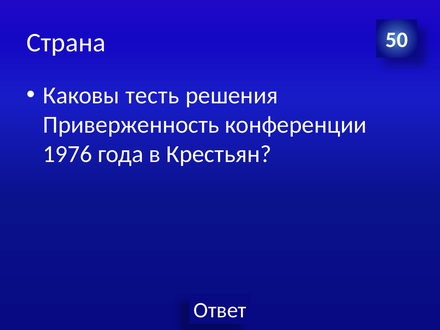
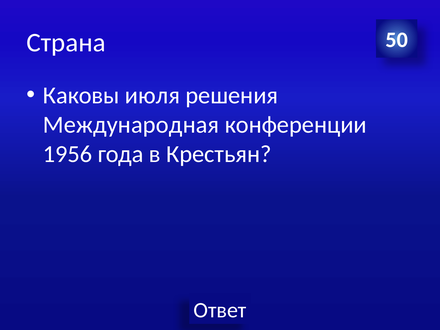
тесть: тесть -> июля
Приверженность: Приверженность -> Международная
1976: 1976 -> 1956
